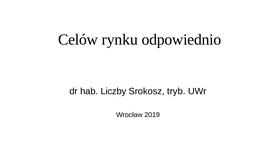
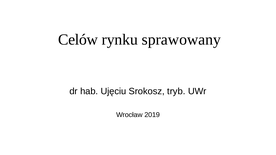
odpowiednio: odpowiednio -> sprawowany
Liczby: Liczby -> Ujęciu
